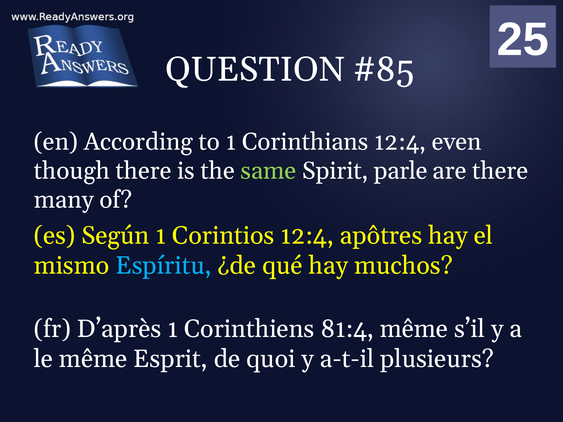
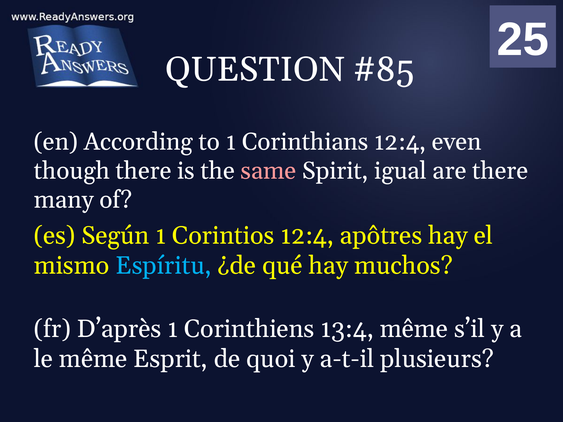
same colour: light green -> pink
parle: parle -> igual
81:4: 81:4 -> 13:4
